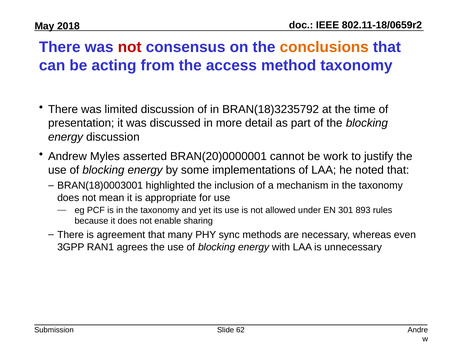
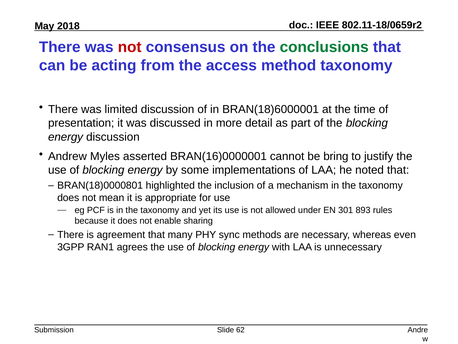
conclusions colour: orange -> green
BRAN(18)3235792: BRAN(18)3235792 -> BRAN(18)6000001
BRAN(20)0000001: BRAN(20)0000001 -> BRAN(16)0000001
work: work -> bring
BRAN(18)0003001: BRAN(18)0003001 -> BRAN(18)0000801
